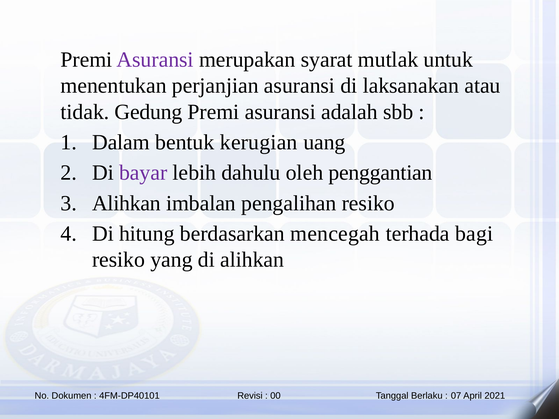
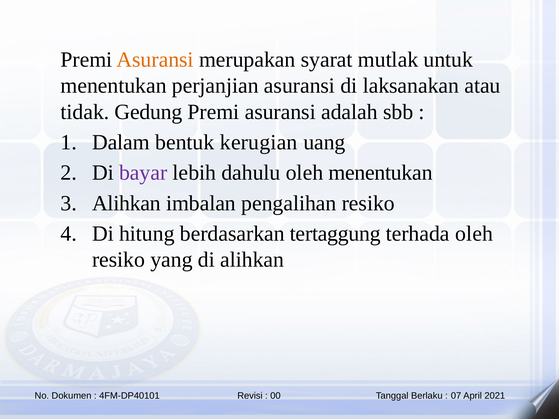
Asuransi at (155, 60) colour: purple -> orange
oleh penggantian: penggantian -> menentukan
mencegah: mencegah -> tertaggung
terhada bagi: bagi -> oleh
